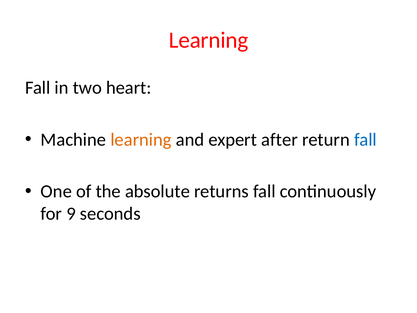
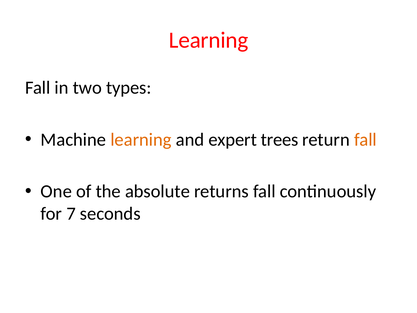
heart: heart -> types
after: after -> trees
fall at (365, 139) colour: blue -> orange
9: 9 -> 7
